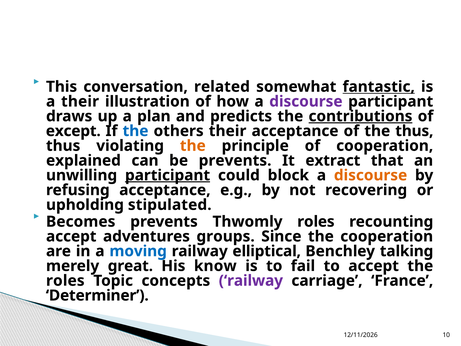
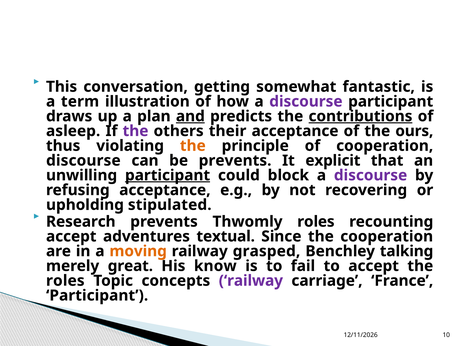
related: related -> getting
fantastic underline: present -> none
a their: their -> term
and underline: none -> present
except: except -> asleep
the at (136, 131) colour: blue -> purple
the thus: thus -> ours
explained at (83, 160): explained -> discourse
extract: extract -> explicit
discourse at (371, 175) colour: orange -> purple
Becomes: Becomes -> Research
groups: groups -> textual
moving colour: blue -> orange
elliptical: elliptical -> grasped
Determiner at (97, 295): Determiner -> Participant
